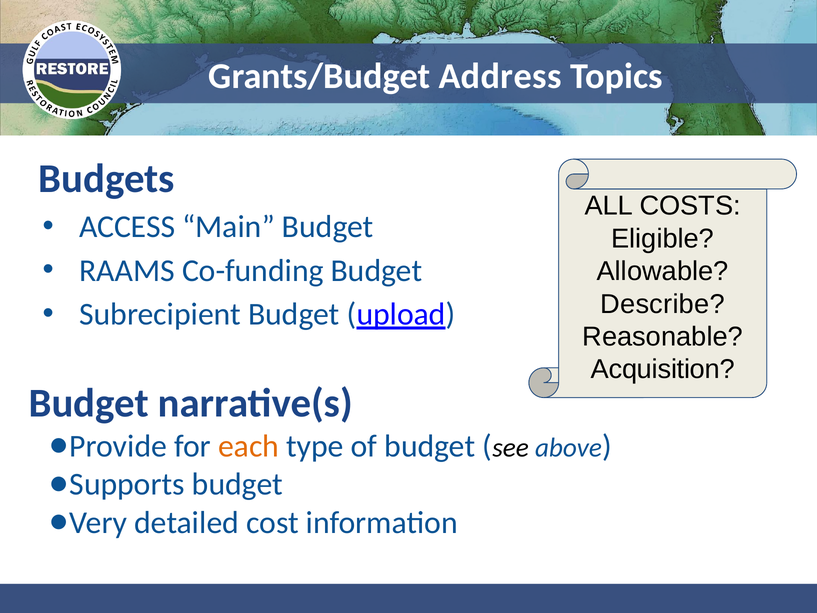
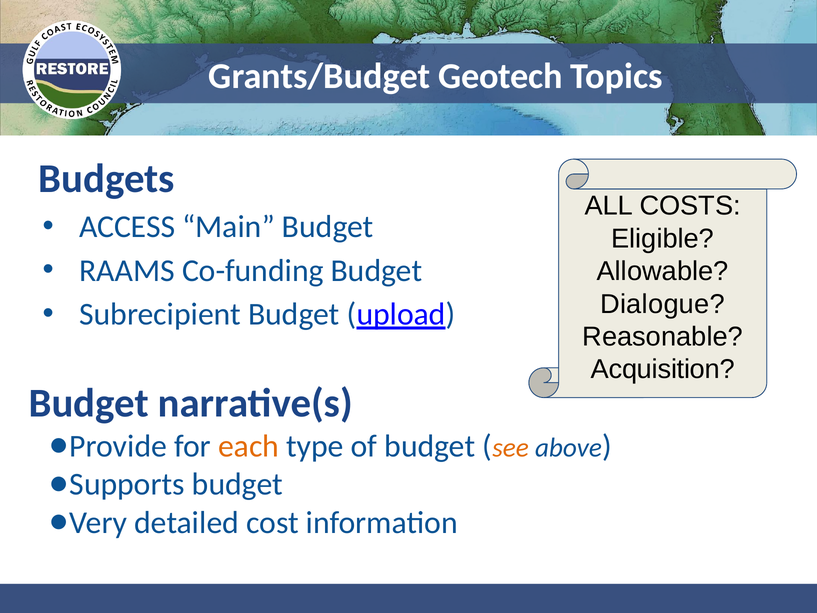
Address: Address -> Geotech
Describe: Describe -> Dialogue
see colour: black -> orange
